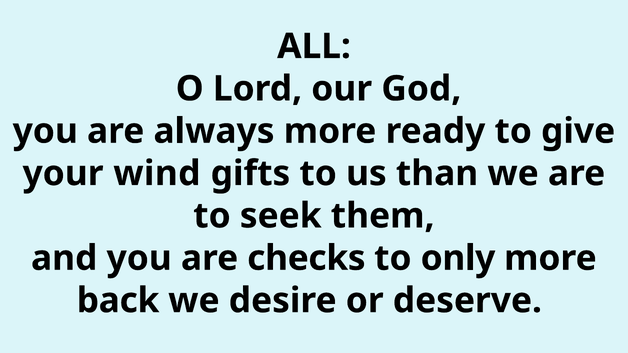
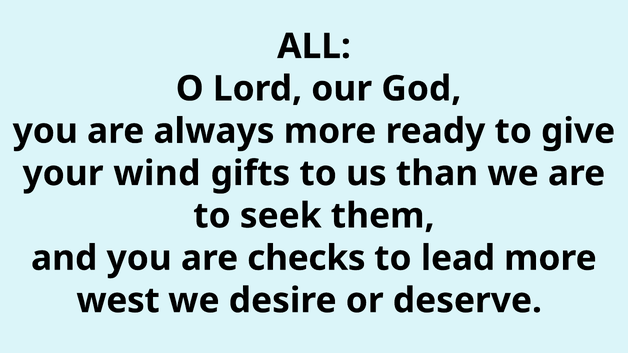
only: only -> lead
back: back -> west
